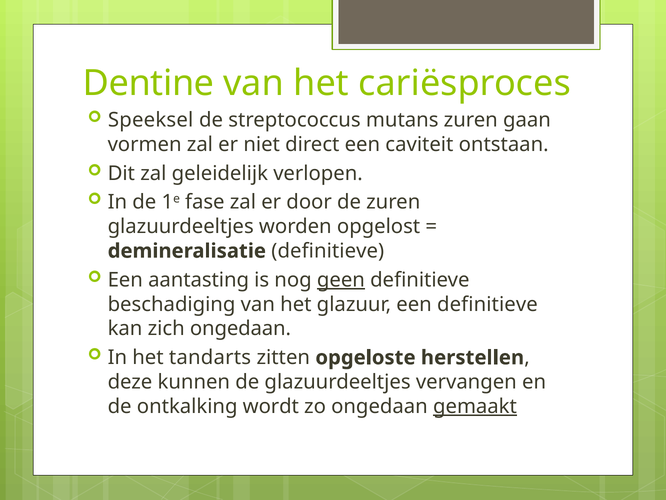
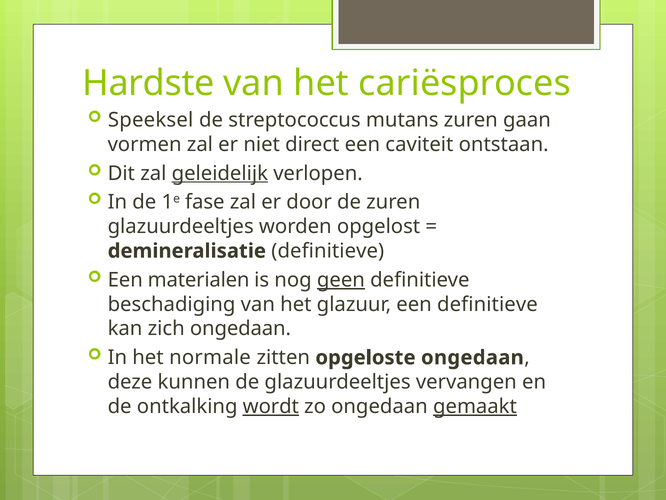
Dentine: Dentine -> Hardste
geleidelijk underline: none -> present
aantasting: aantasting -> materialen
tandarts: tandarts -> normale
opgeloste herstellen: herstellen -> ongedaan
wordt underline: none -> present
